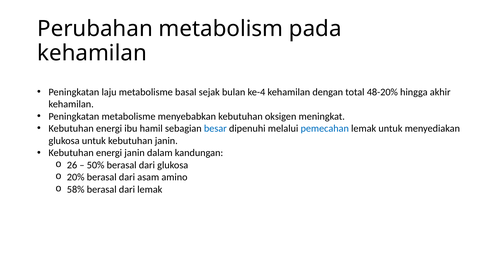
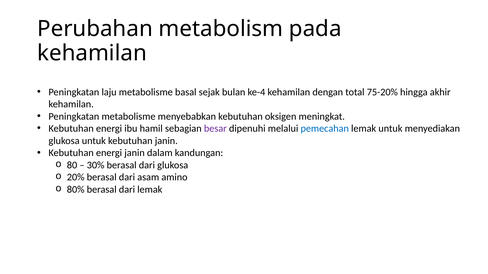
48-20%: 48-20% -> 75-20%
besar colour: blue -> purple
26: 26 -> 80
50%: 50% -> 30%
58%: 58% -> 80%
